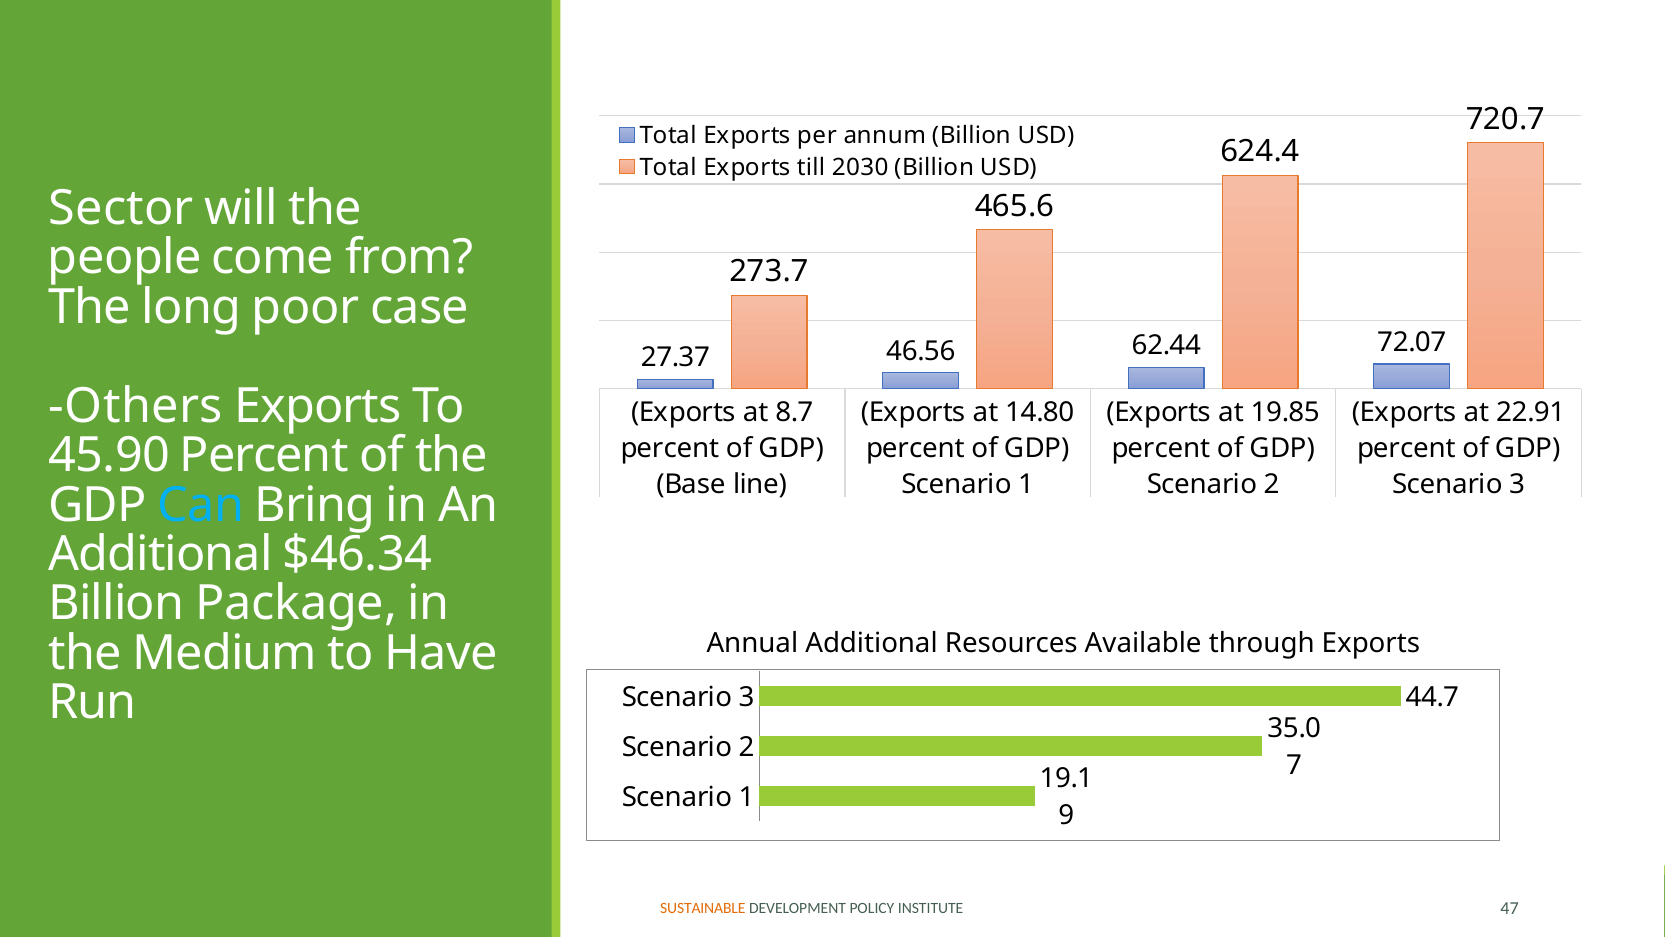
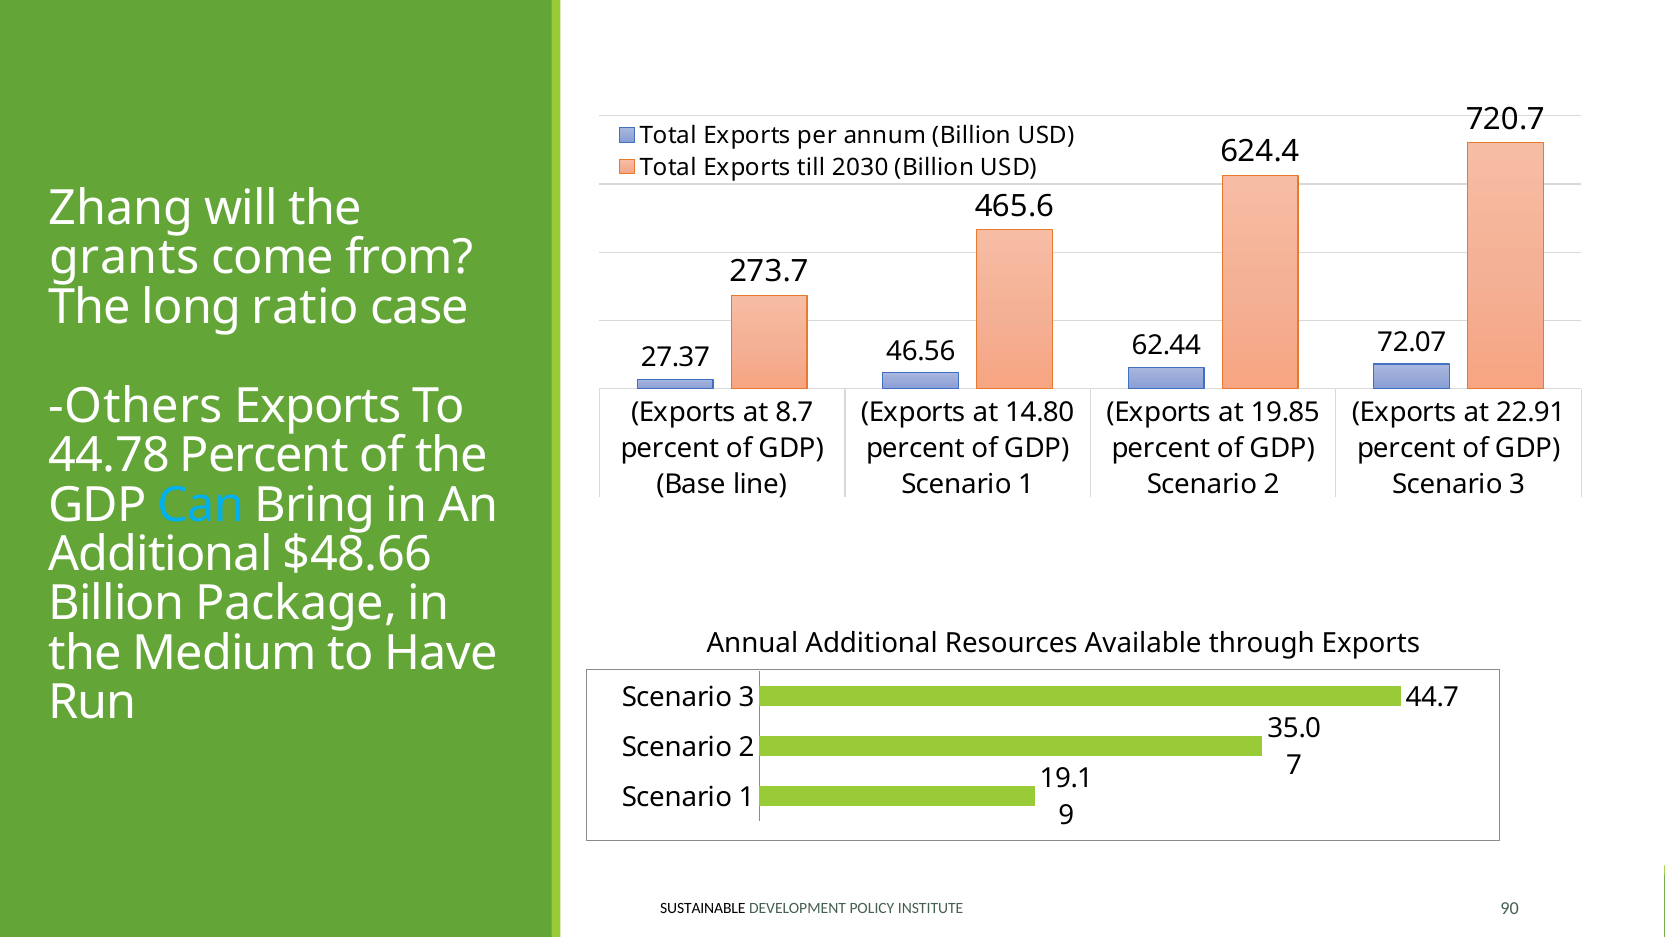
Sector: Sector -> Zhang
people: people -> grants
poor: poor -> ratio
45.90: 45.90 -> 44.78
$46.34: $46.34 -> $48.66
SUSTAINABLE colour: orange -> black
47: 47 -> 90
